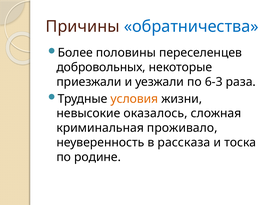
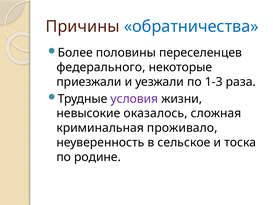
добровольных: добровольных -> федерального
6-3: 6-3 -> 1-3
условия colour: orange -> purple
рассказа: рассказа -> сельское
